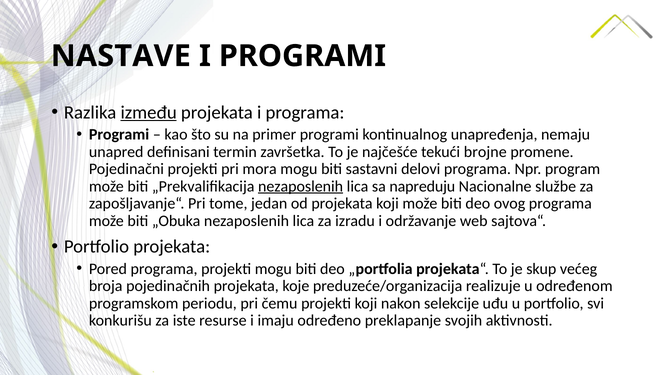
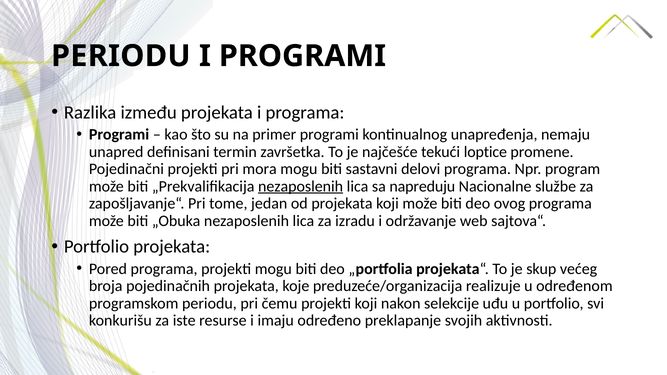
NASTAVE at (121, 56): NASTAVE -> PERIODU
između underline: present -> none
brojne: brojne -> loptice
